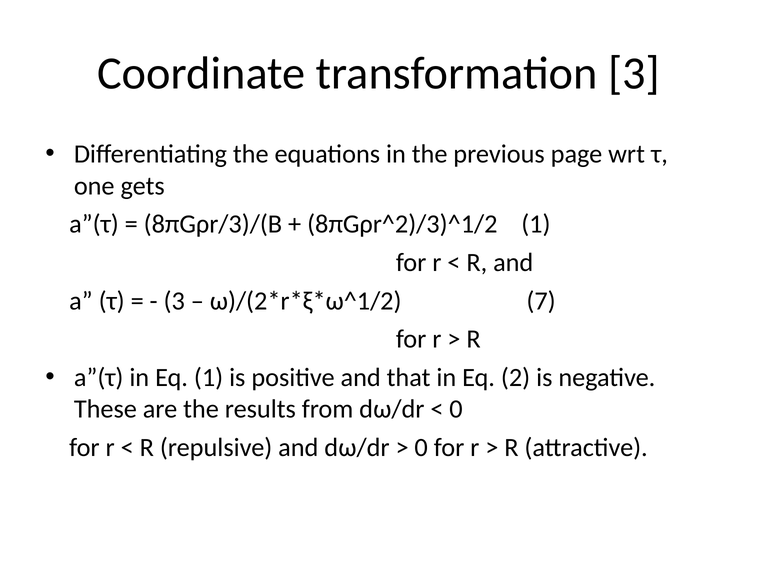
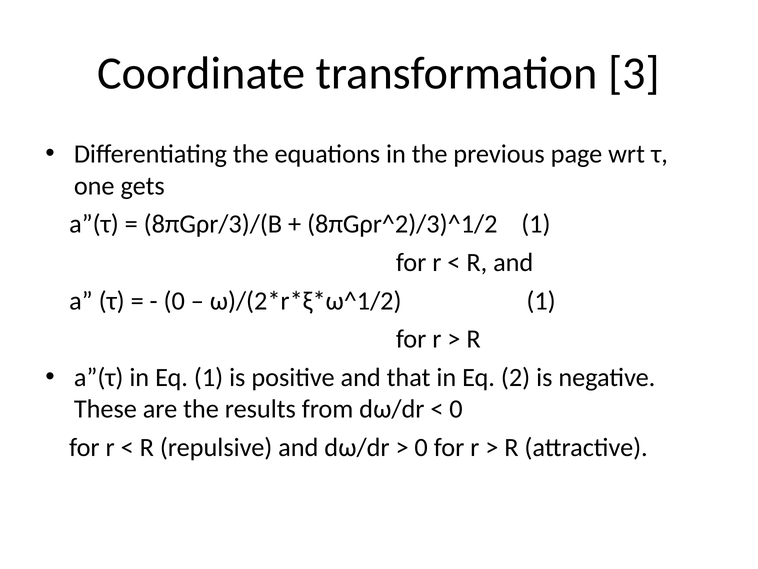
3 at (174, 301): 3 -> 0
7 at (541, 301): 7 -> 1
